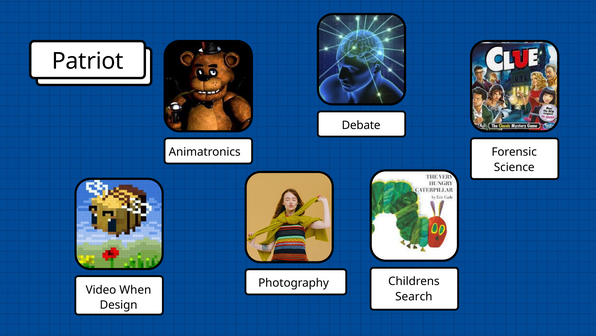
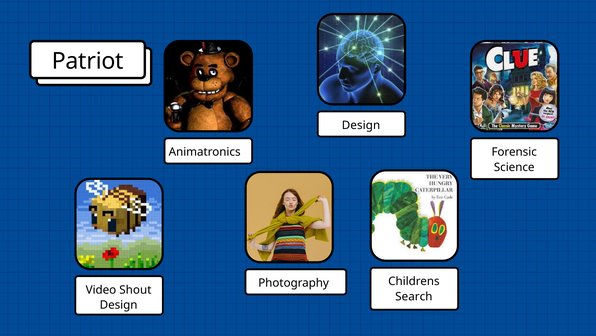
Debate at (361, 125): Debate -> Design
When: When -> Shout
